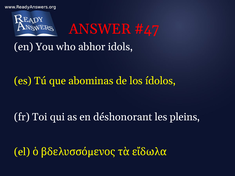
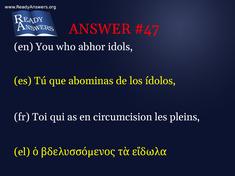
déshonorant: déshonorant -> circumcision
